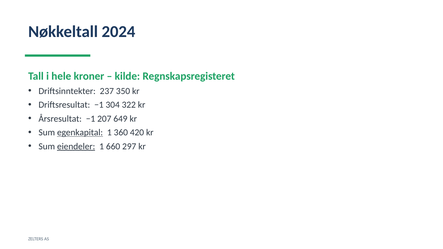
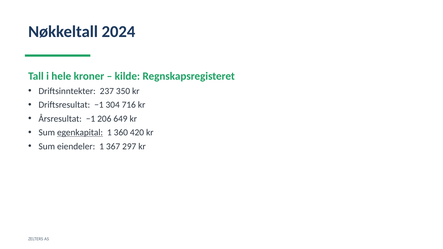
322: 322 -> 716
207: 207 -> 206
eiendeler underline: present -> none
660: 660 -> 367
